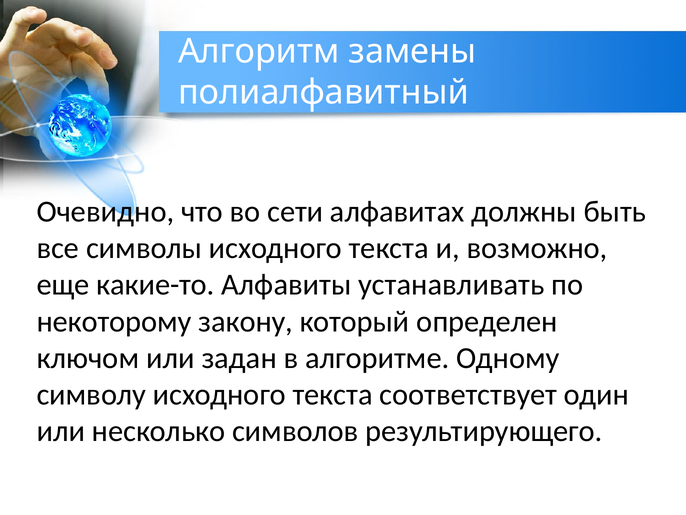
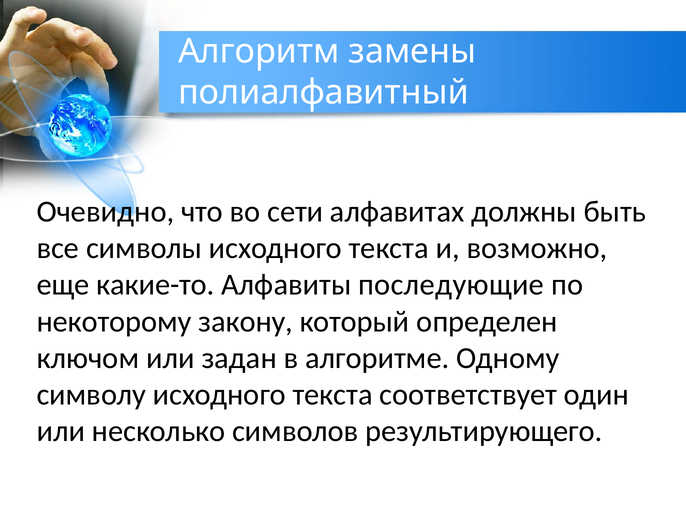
устанавливать: устанавливать -> последующие
